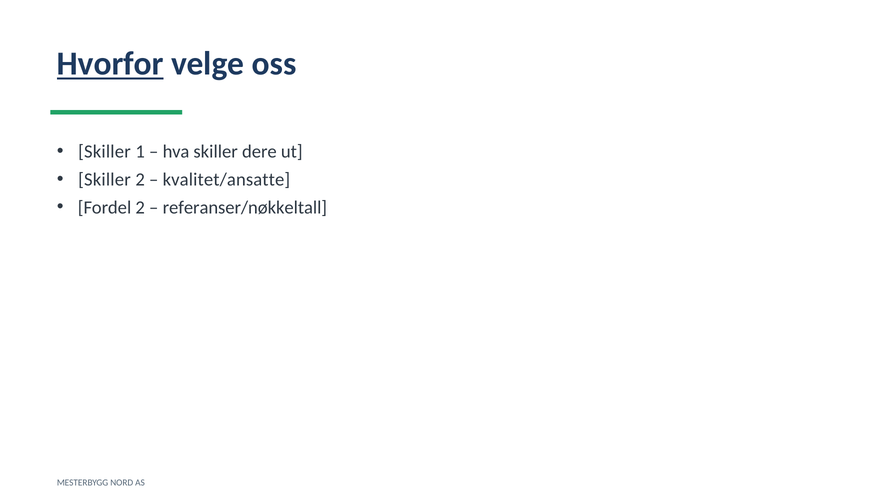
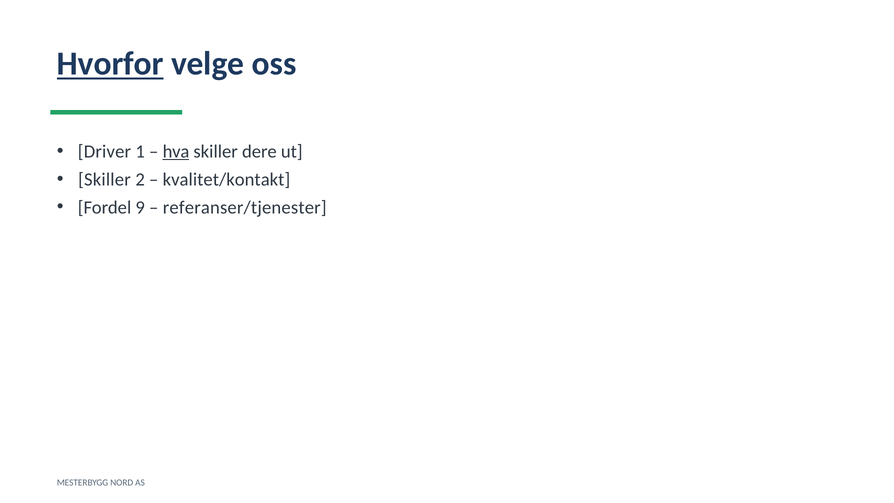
Skiller at (104, 151): Skiller -> Driver
hva underline: none -> present
kvalitet/ansatte: kvalitet/ansatte -> kvalitet/kontakt
Fordel 2: 2 -> 9
referanser/nøkkeltall: referanser/nøkkeltall -> referanser/tjenester
